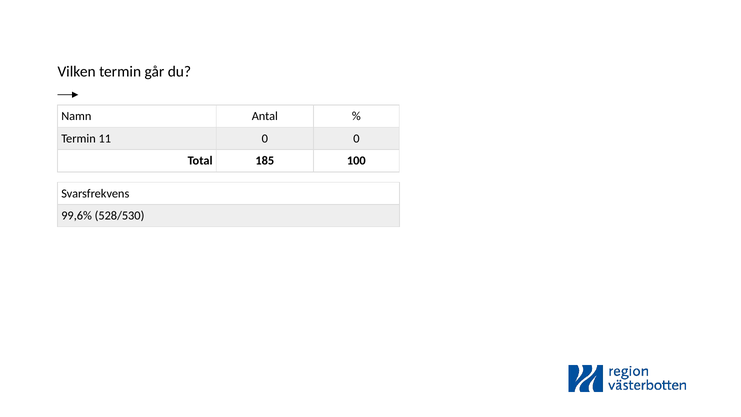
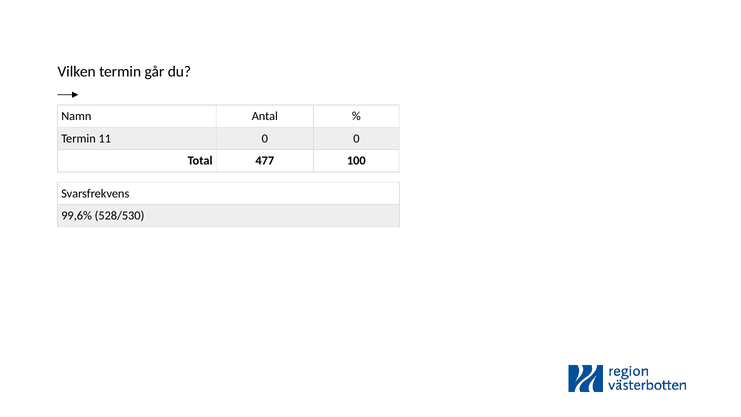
185: 185 -> 477
